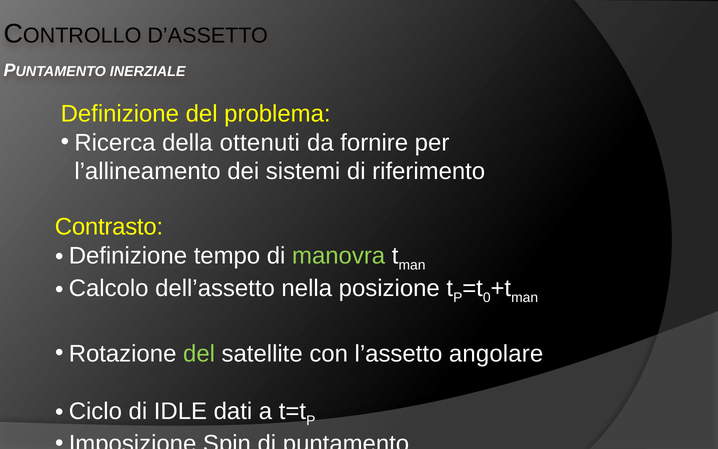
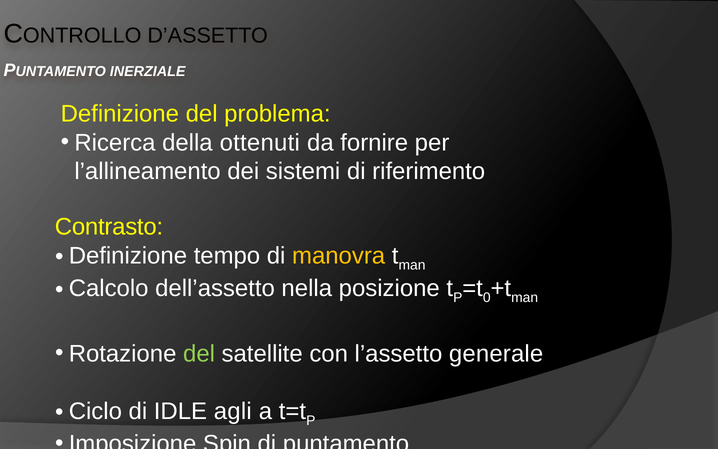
manovra colour: light green -> yellow
angolare: angolare -> generale
dati: dati -> agli
